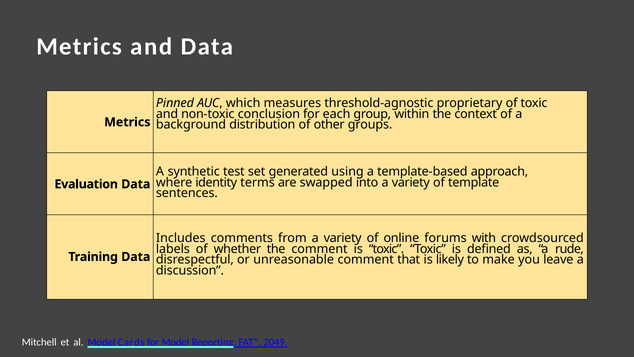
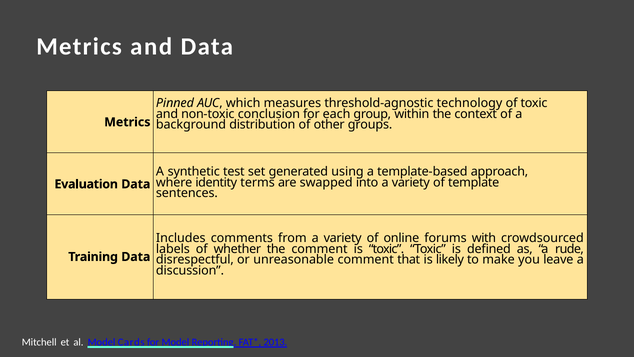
proprietary: proprietary -> technology
2049: 2049 -> 2013
